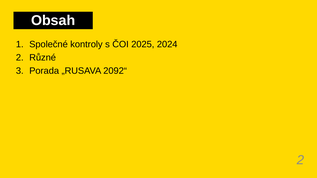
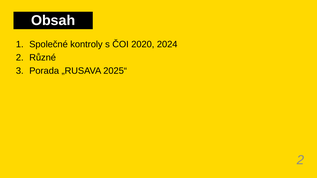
2025: 2025 -> 2020
2092“: 2092“ -> 2025“
